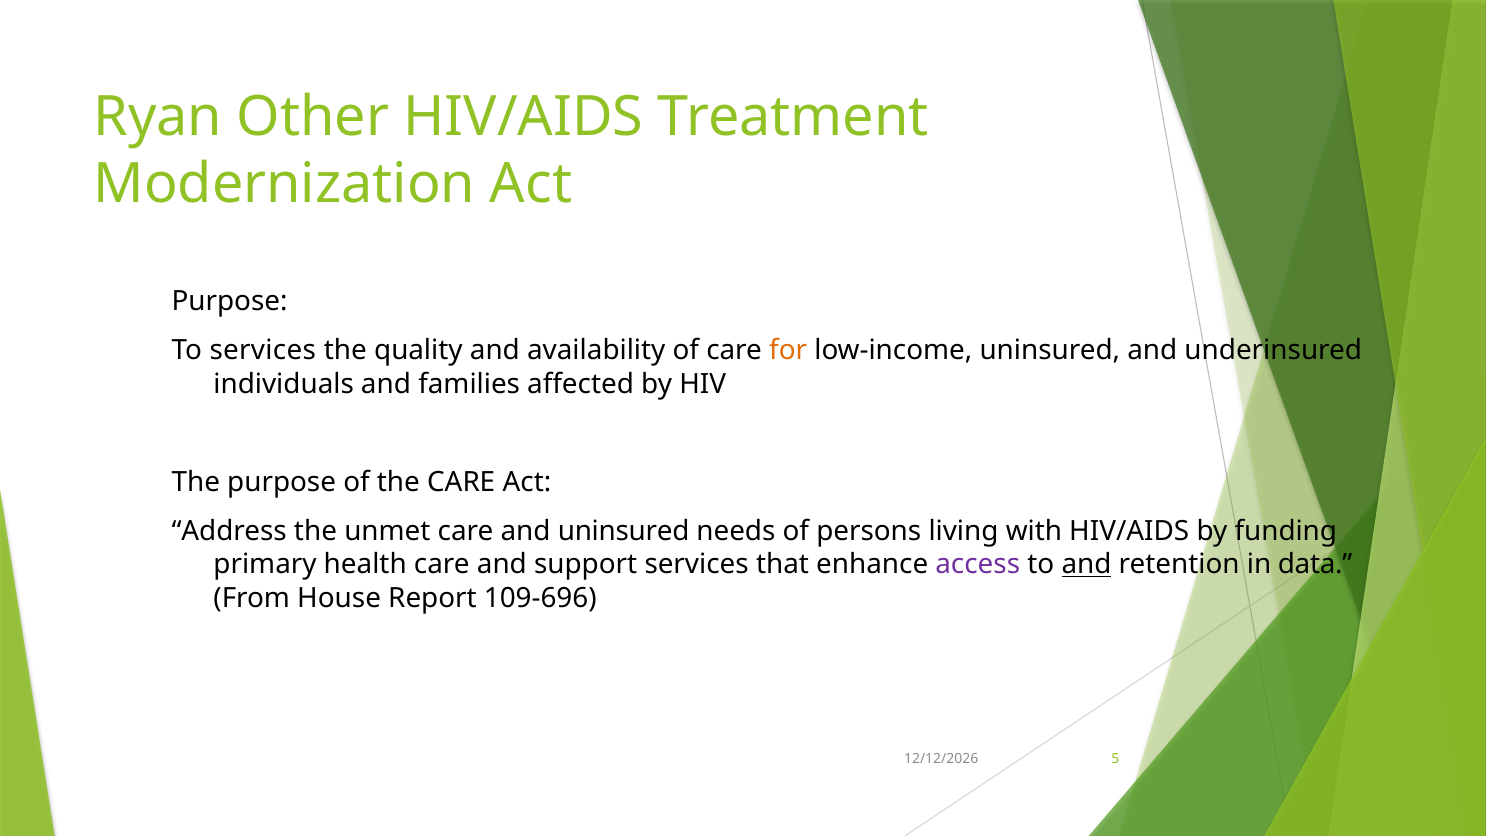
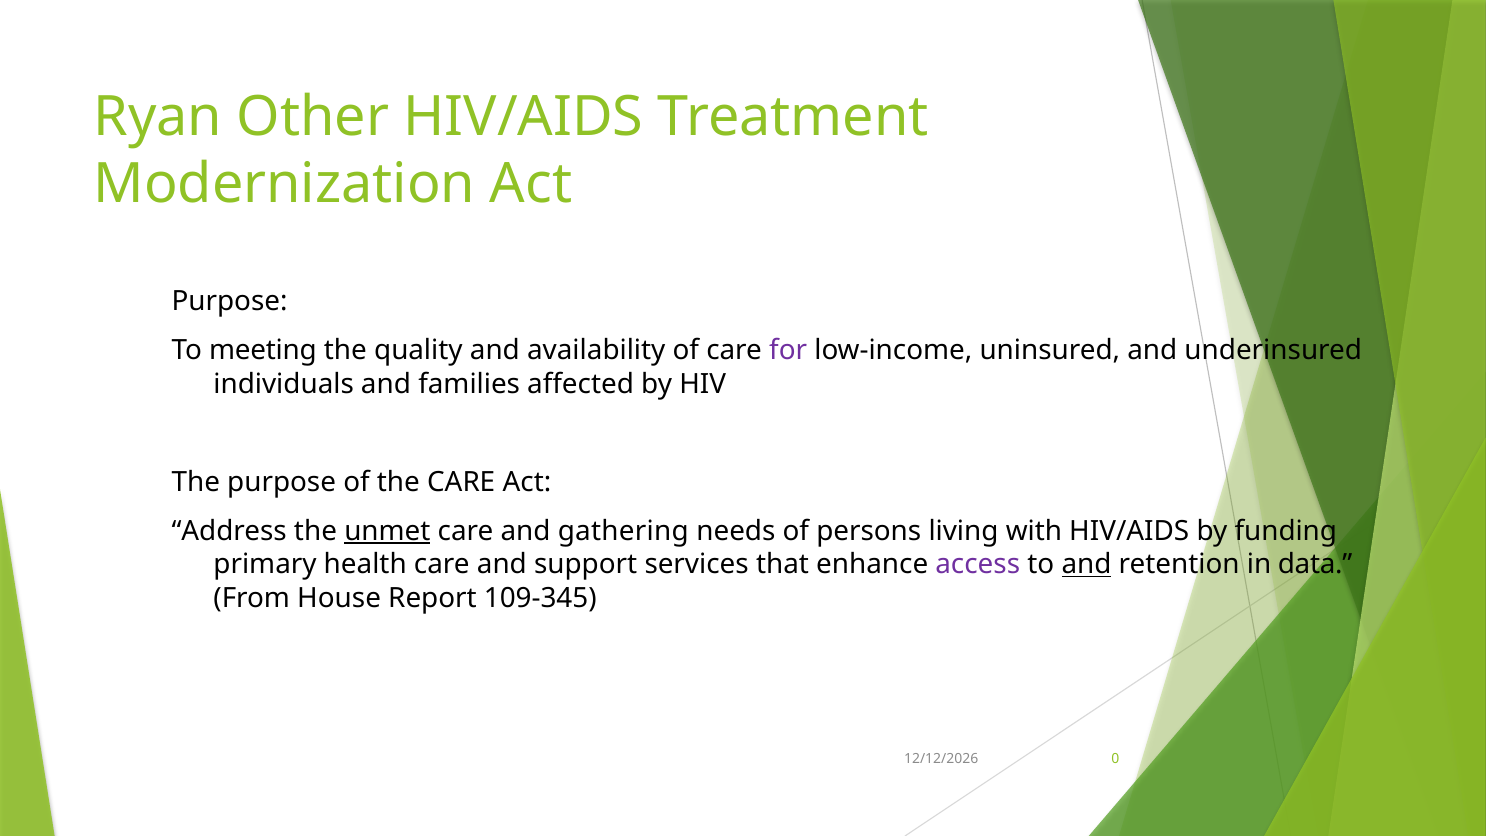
To services: services -> meeting
for colour: orange -> purple
unmet underline: none -> present
and uninsured: uninsured -> gathering
109-696: 109-696 -> 109-345
5: 5 -> 0
